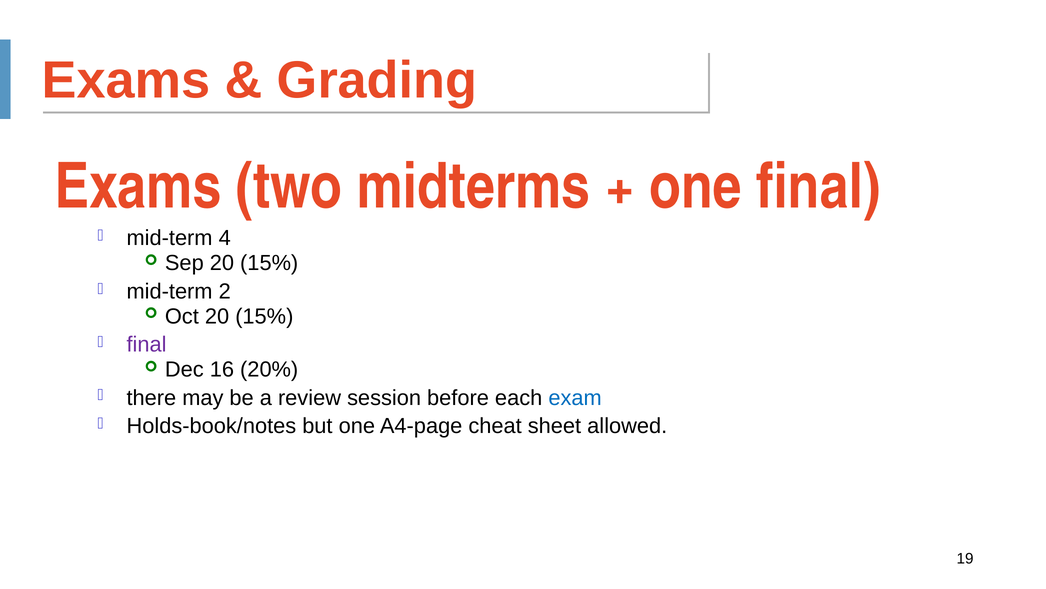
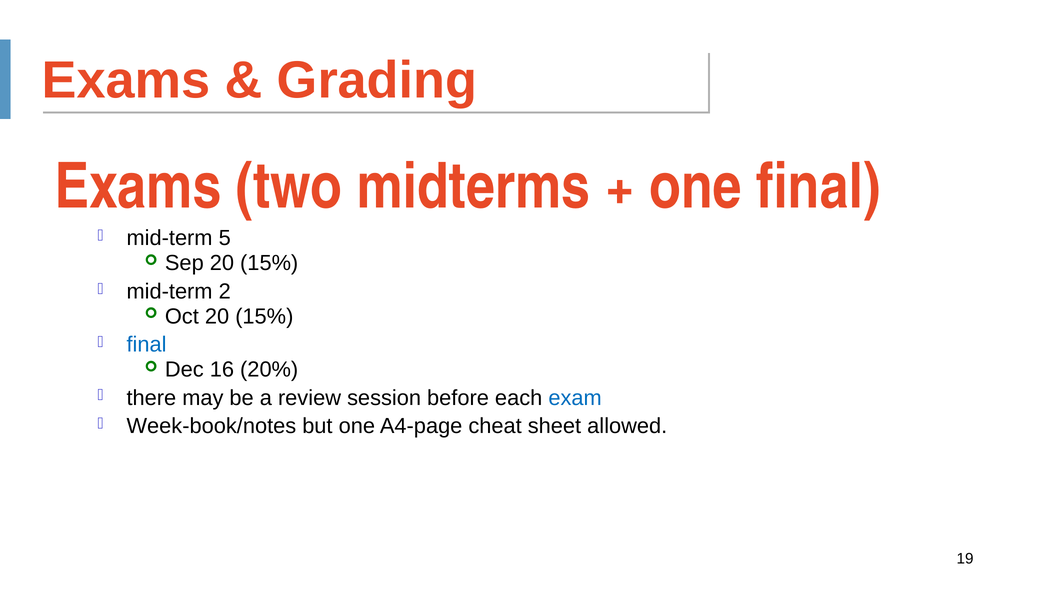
4: 4 -> 5
final at (147, 344) colour: purple -> blue
Holds-book/notes: Holds-book/notes -> Week-book/notes
